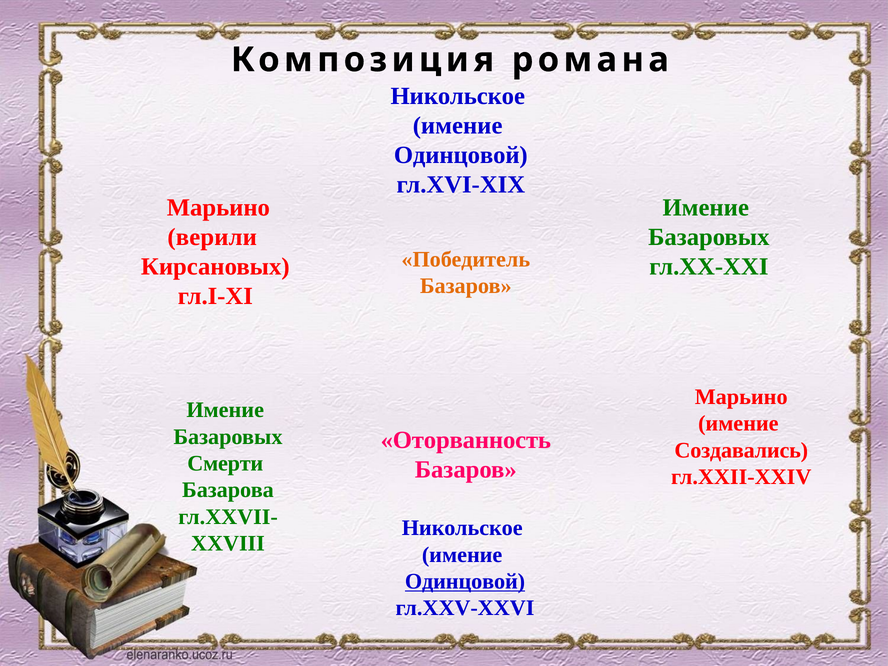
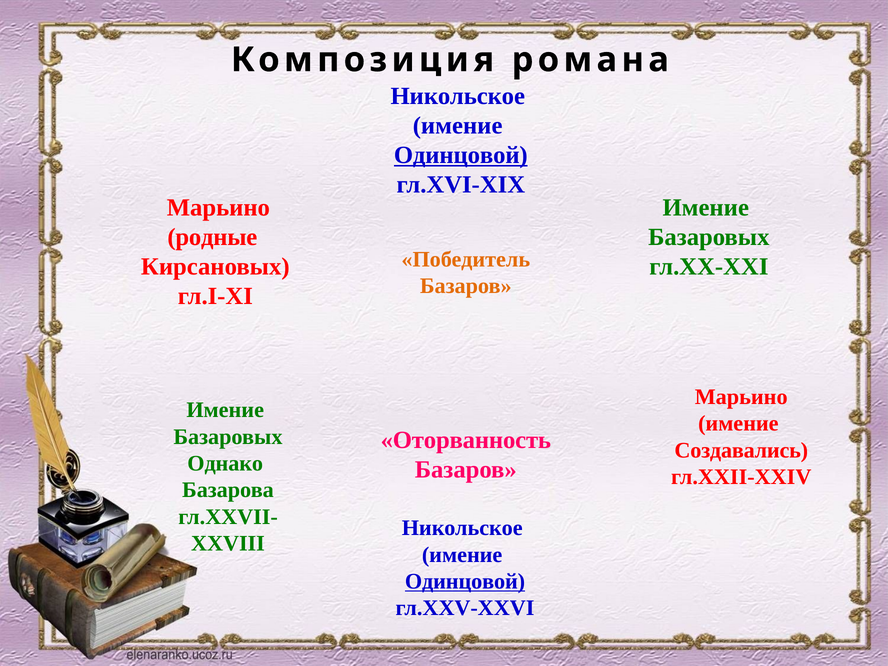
Одинцовой at (461, 155) underline: none -> present
верили: верили -> родные
Смерти: Смерти -> Однако
